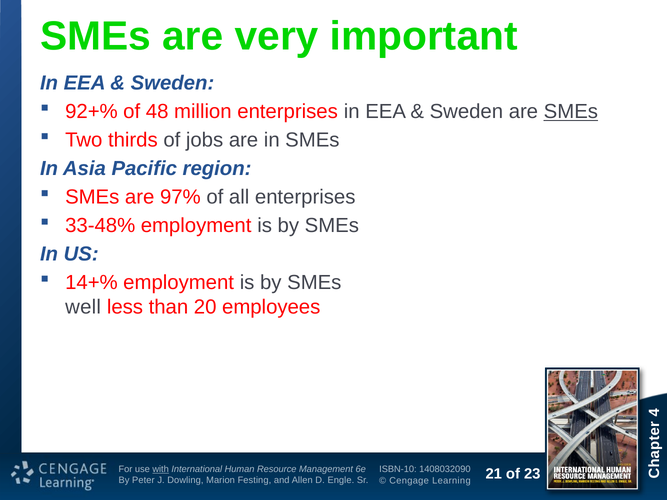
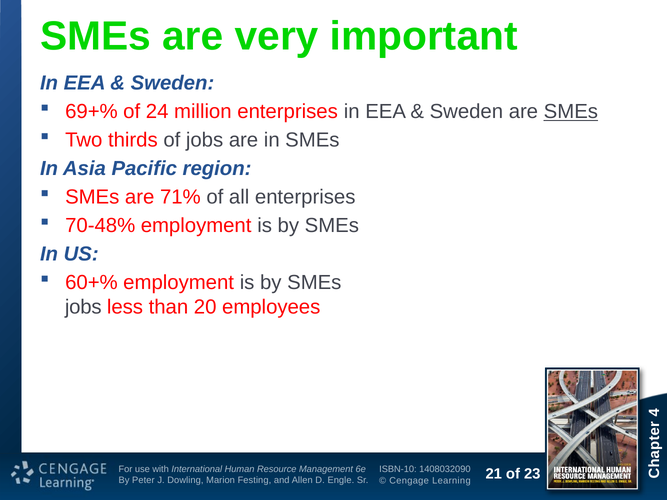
92+%: 92+% -> 69+%
48: 48 -> 24
97%: 97% -> 71%
33-48%: 33-48% -> 70-48%
14+%: 14+% -> 60+%
well at (83, 307): well -> jobs
with underline: present -> none
